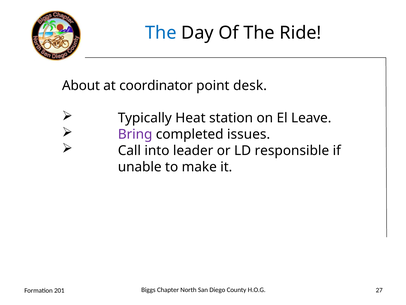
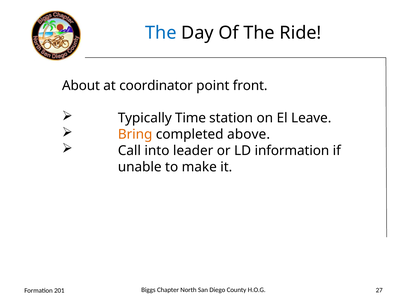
desk: desk -> front
Heat: Heat -> Time
Bring colour: purple -> orange
issues: issues -> above
responsible: responsible -> information
